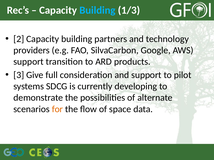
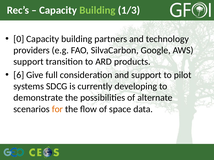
Building at (97, 10) colour: light blue -> light green
2: 2 -> 0
3: 3 -> 6
